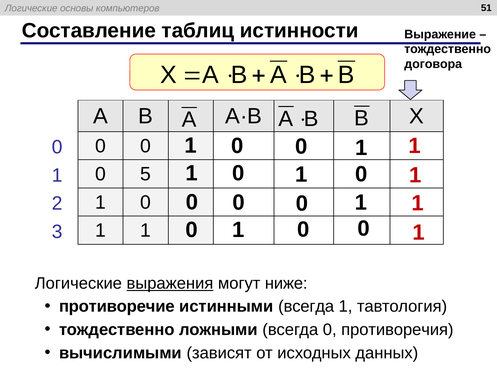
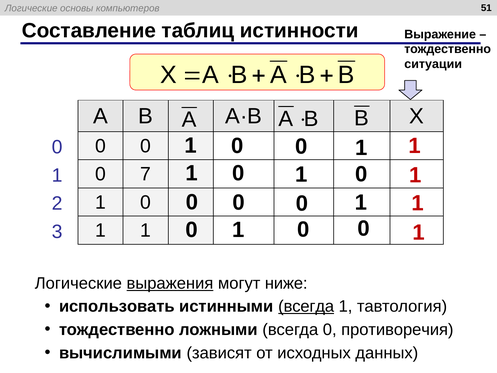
договора: договора -> ситуации
5: 5 -> 7
противоречие: противоречие -> использовать
всегда at (306, 306) underline: none -> present
